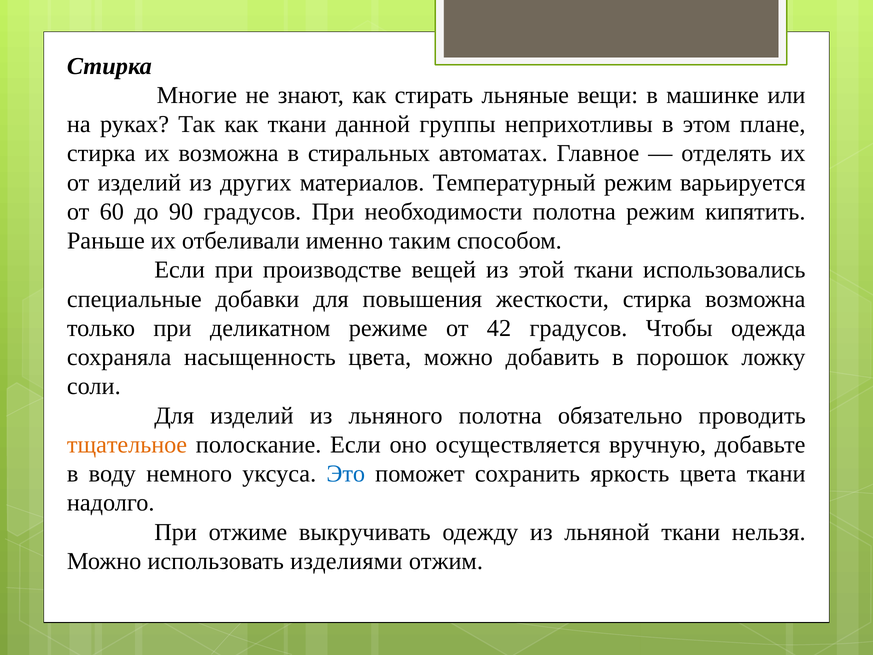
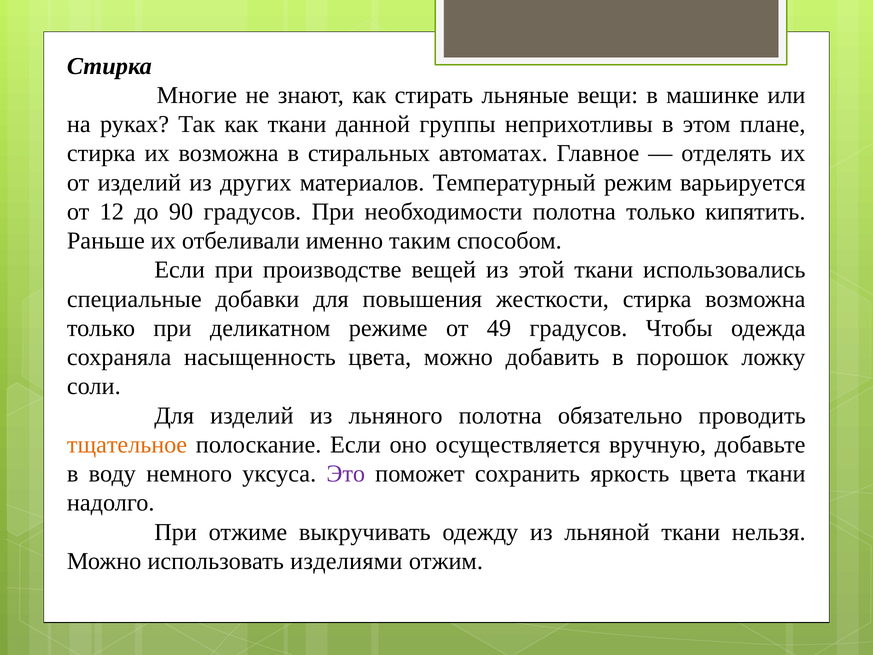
60: 60 -> 12
полотна режим: режим -> только
42: 42 -> 49
Это colour: blue -> purple
